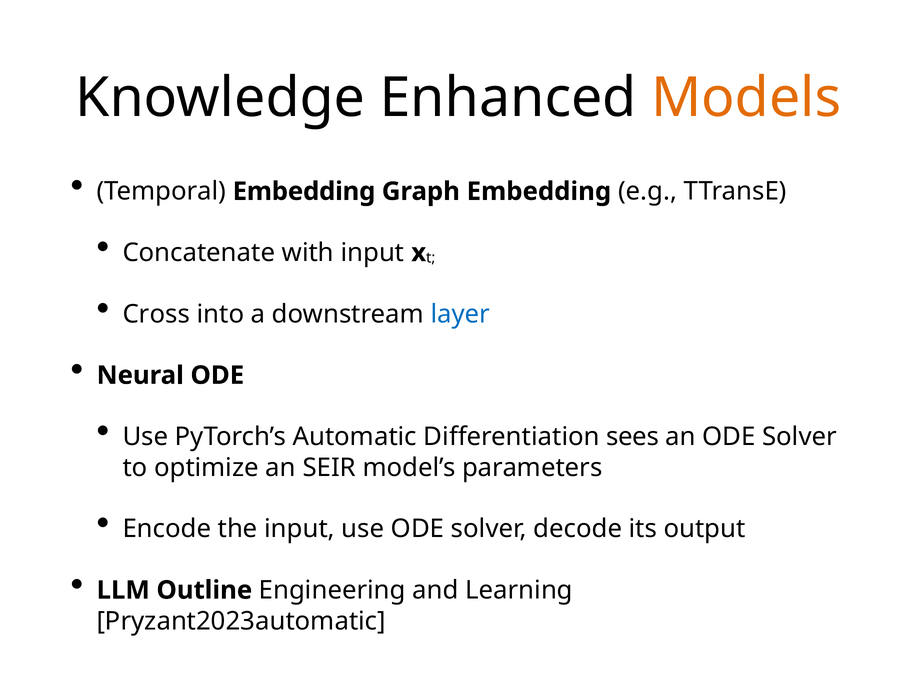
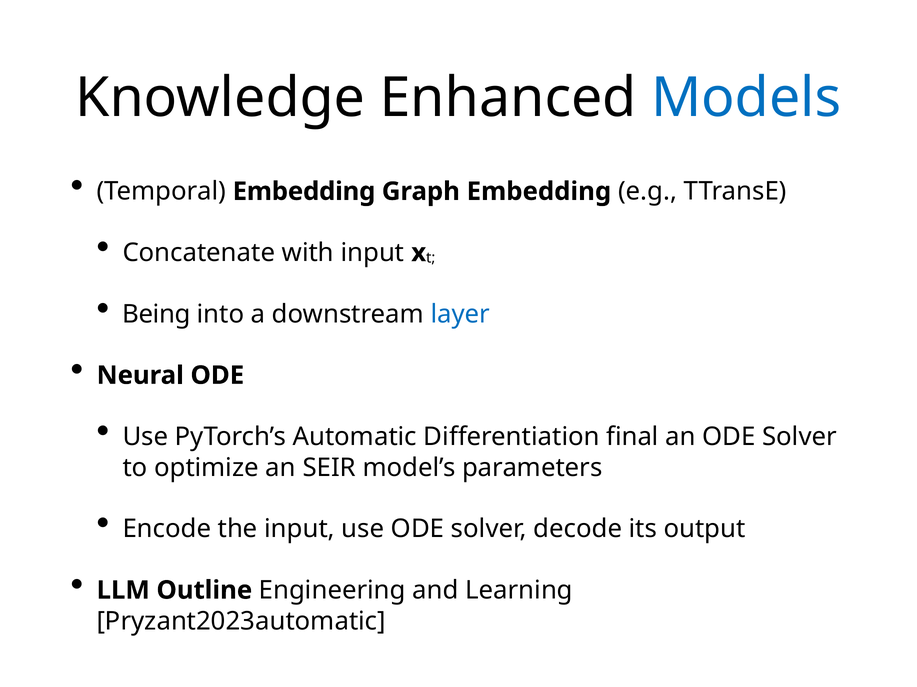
Models colour: orange -> blue
Cross: Cross -> Being
sees: sees -> final
